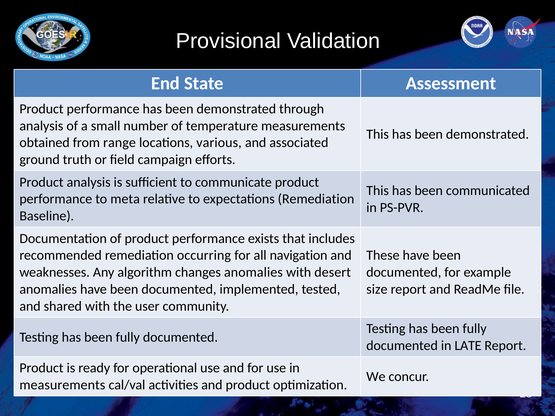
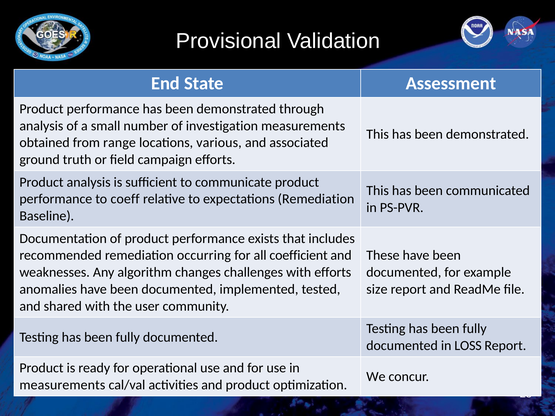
temperature: temperature -> investigation
meta: meta -> coeff
navigation: navigation -> coefficient
changes anomalies: anomalies -> challenges
with desert: desert -> efforts
LATE: LATE -> LOSS
